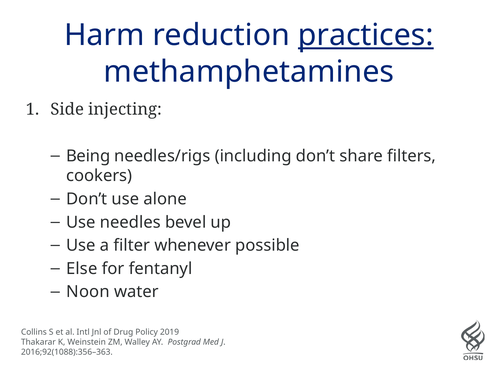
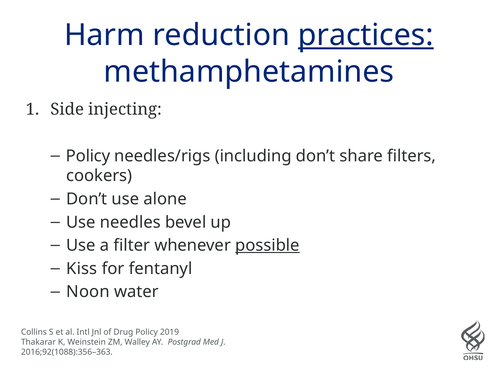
Being at (88, 156): Being -> Policy
possible underline: none -> present
Else: Else -> Kiss
